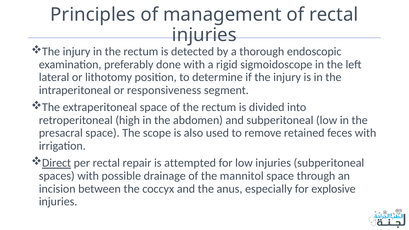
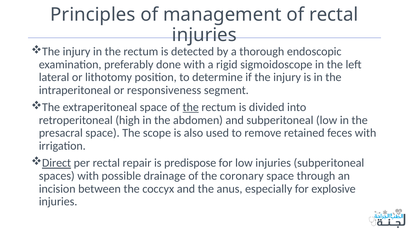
the at (191, 107) underline: none -> present
attempted: attempted -> predispose
mannitol: mannitol -> coronary
